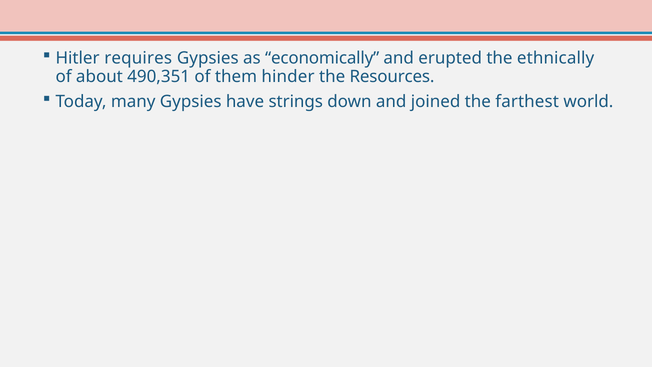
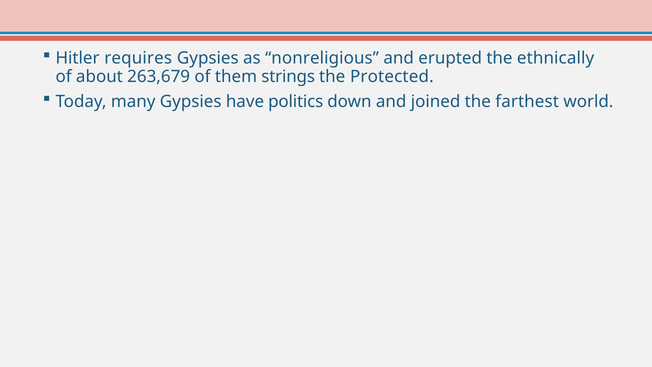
economically: economically -> nonreligious
490,351: 490,351 -> 263,679
hinder: hinder -> strings
Resources: Resources -> Protected
strings: strings -> politics
